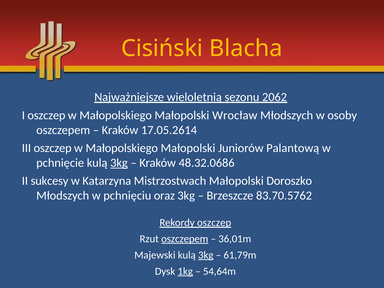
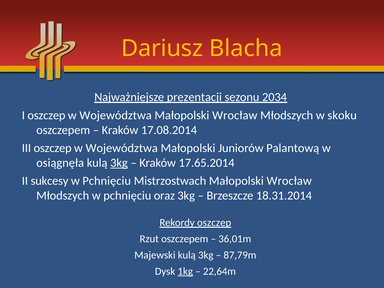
Cisiński: Cisiński -> Dariusz
wieloletnią: wieloletnią -> prezentacji
2062: 2062 -> 2034
Małopolskiego at (116, 115): Małopolskiego -> Województwa
osoby: osoby -> skoku
17.05.2614: 17.05.2614 -> 17.08.2014
Małopolskiego at (122, 148): Małopolskiego -> Województwa
pchnięcie: pchnięcie -> osiągnęła
48.32.0686: 48.32.0686 -> 17.65.2014
Katarzyna at (107, 181): Katarzyna -> Pchnięciu
Mistrzostwach Małopolski Doroszko: Doroszko -> Wrocław
83.70.5762: 83.70.5762 -> 18.31.2014
oszczepem at (185, 239) underline: present -> none
3kg at (206, 255) underline: present -> none
61,79m: 61,79m -> 87,79m
54,64m: 54,64m -> 22,64m
